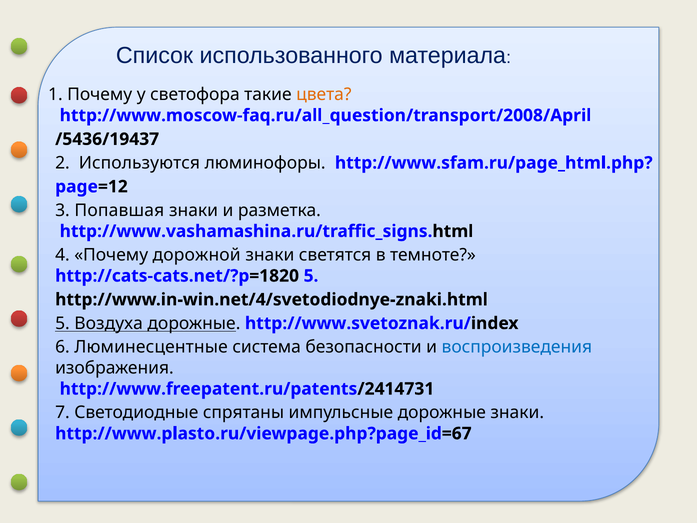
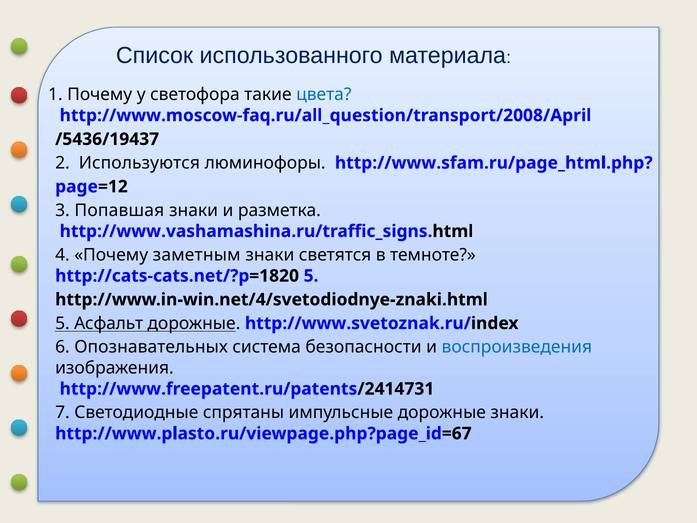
цвета colour: orange -> blue
дорожной: дорожной -> заметным
Воздуха: Воздуха -> Асфальт
Люминесцентные: Люминесцентные -> Опознавательных
